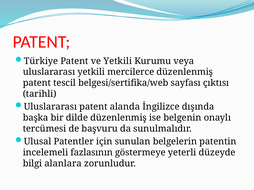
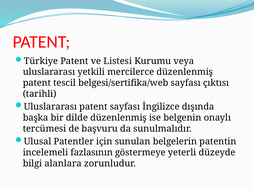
ve Yetkili: Yetkili -> Listesi
patent alanda: alanda -> sayfası
